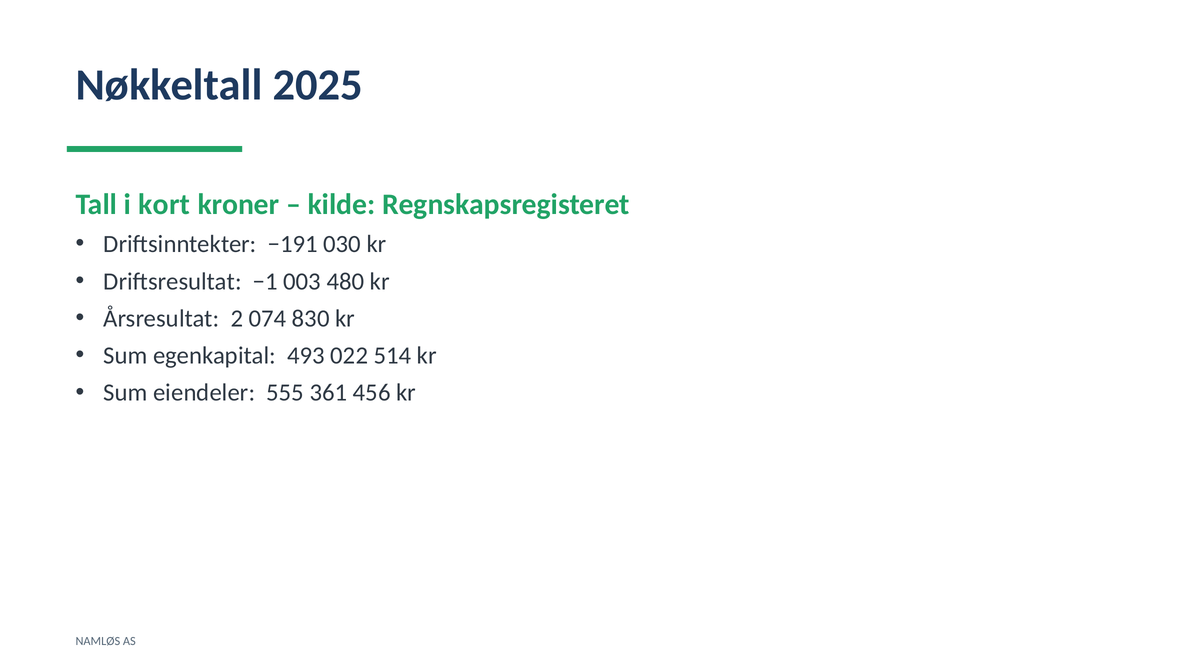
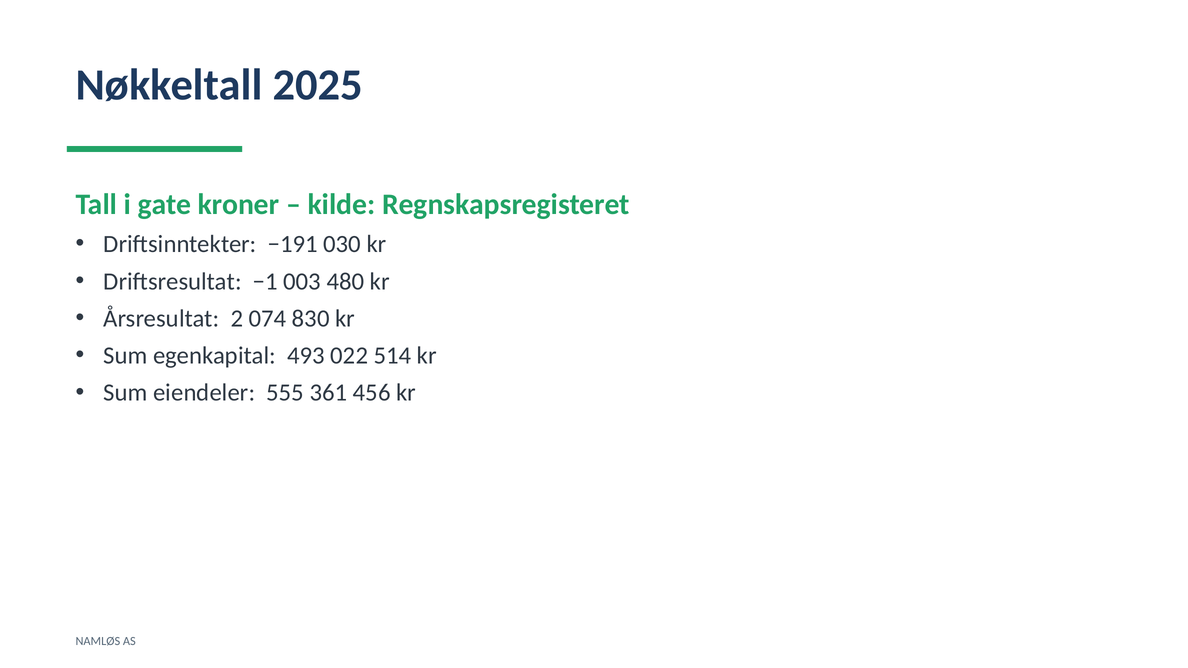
kort: kort -> gate
